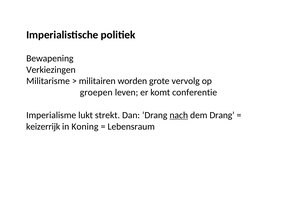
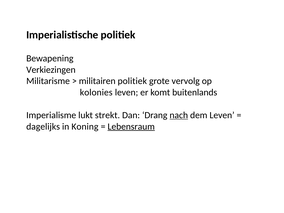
militairen worden: worden -> politiek
groepen: groepen -> kolonies
conferentie: conferentie -> buitenlands
dem Drang: Drang -> Leven
keizerrijk: keizerrijk -> dagelijks
Lebensraum underline: none -> present
